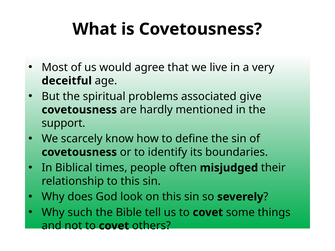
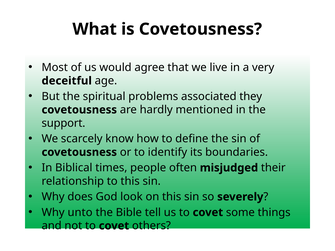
give: give -> they
such: such -> unto
